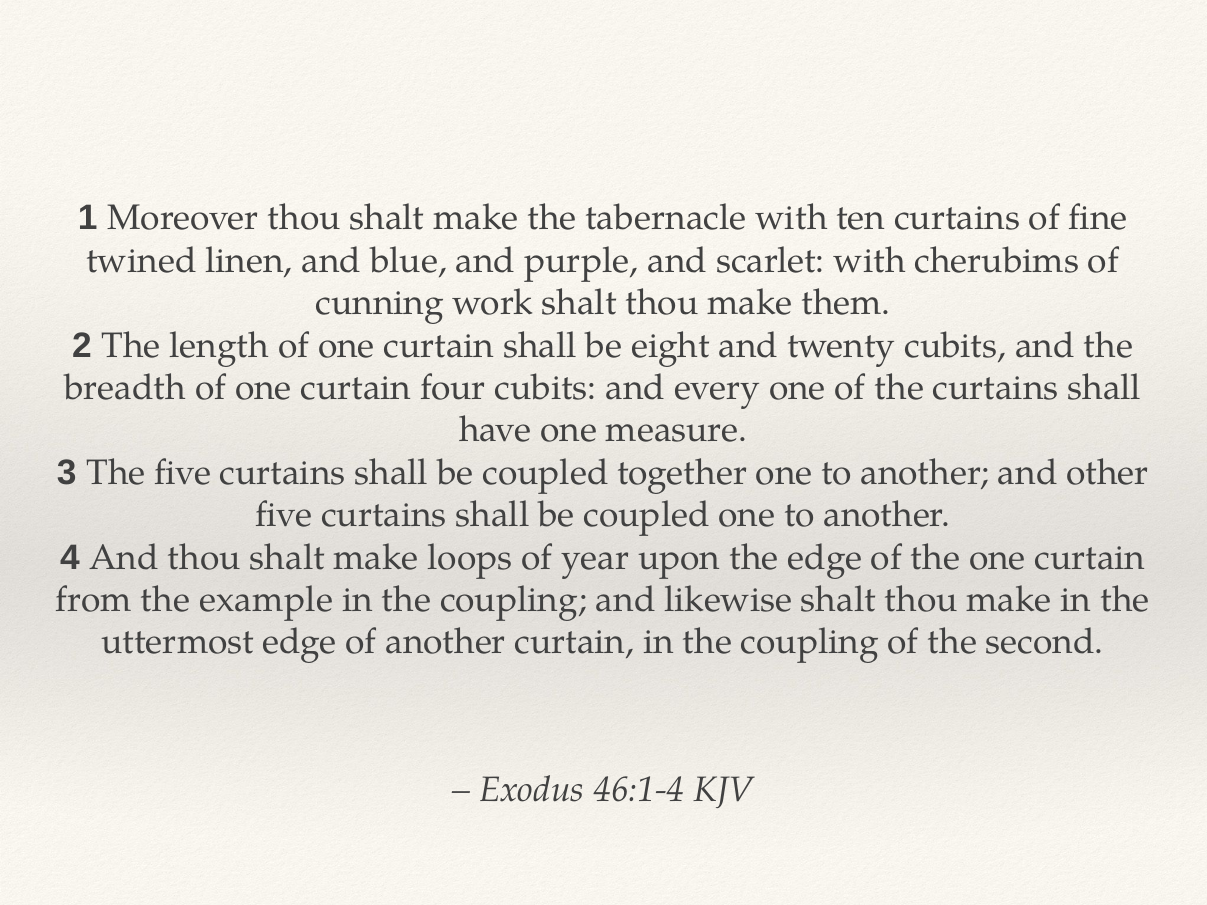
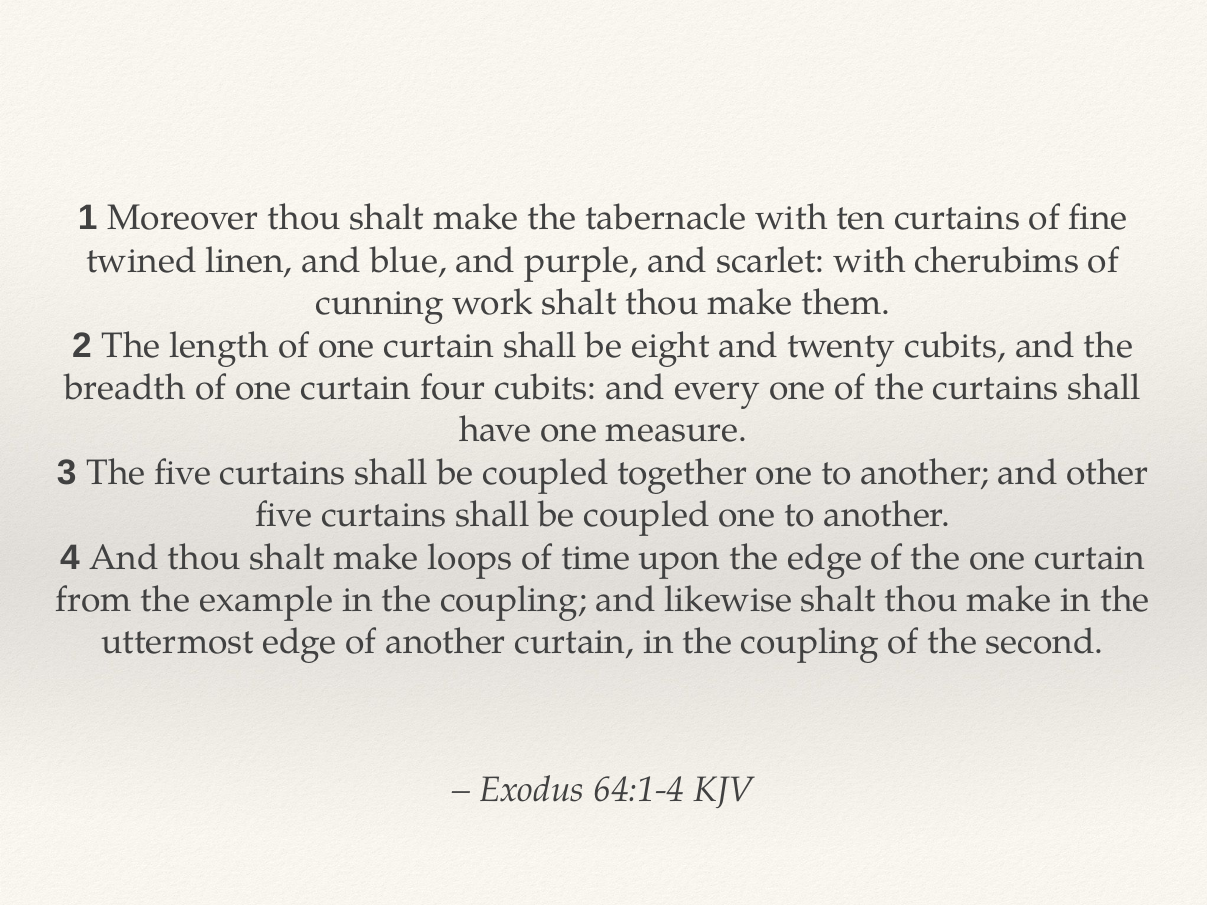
year: year -> time
46:1-4: 46:1-4 -> 64:1-4
